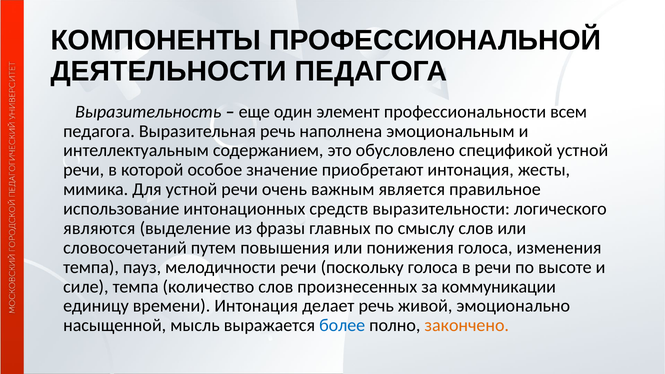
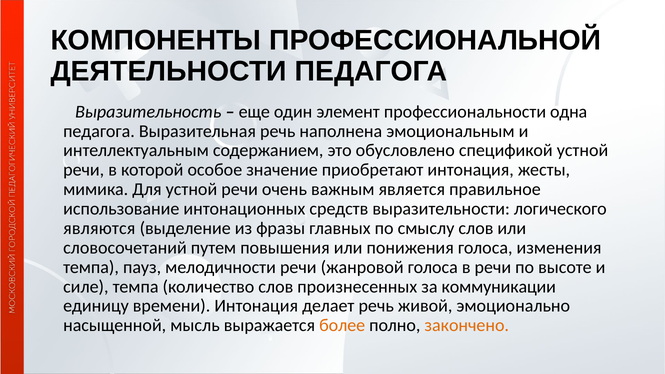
всем: всем -> одна
поскольку: поскольку -> жанровой
более colour: blue -> orange
